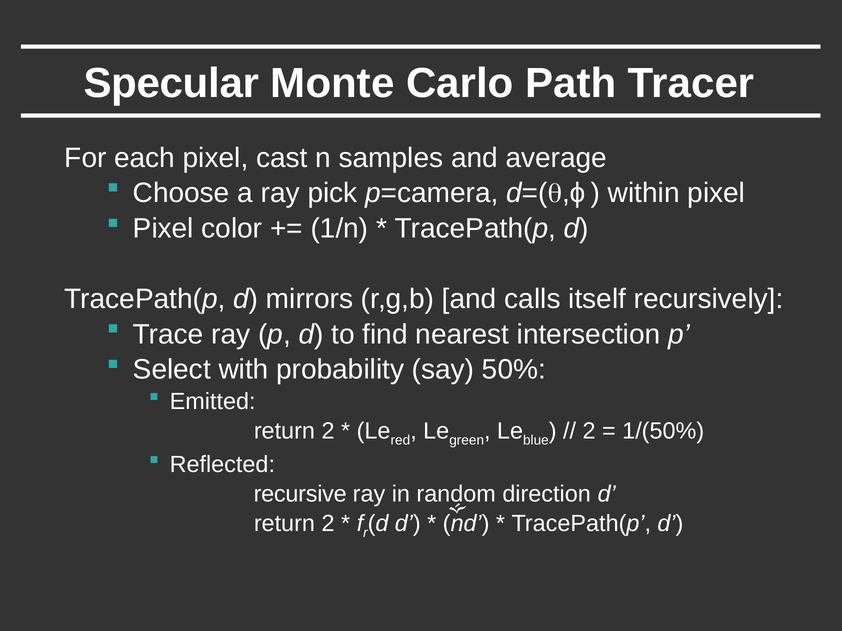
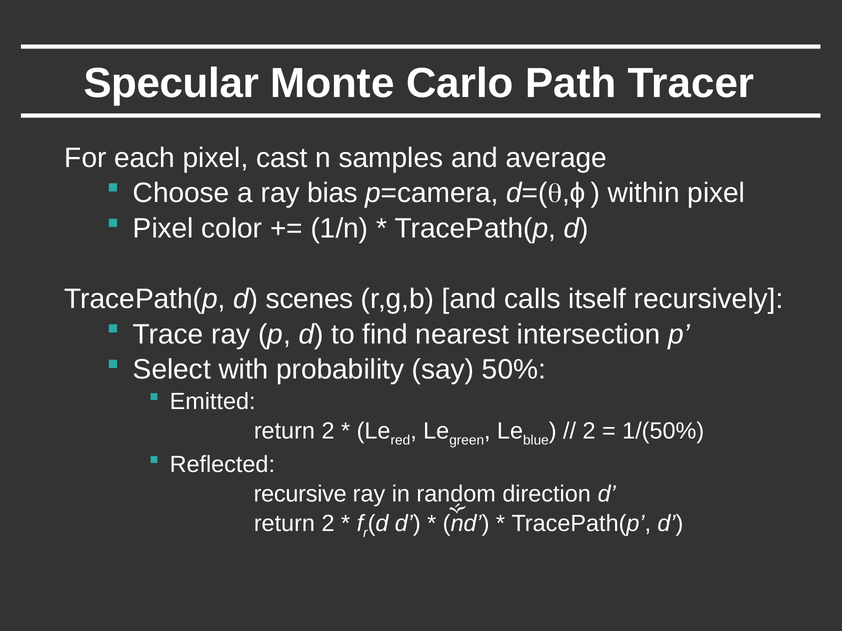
pick: pick -> bias
mirrors: mirrors -> scenes
